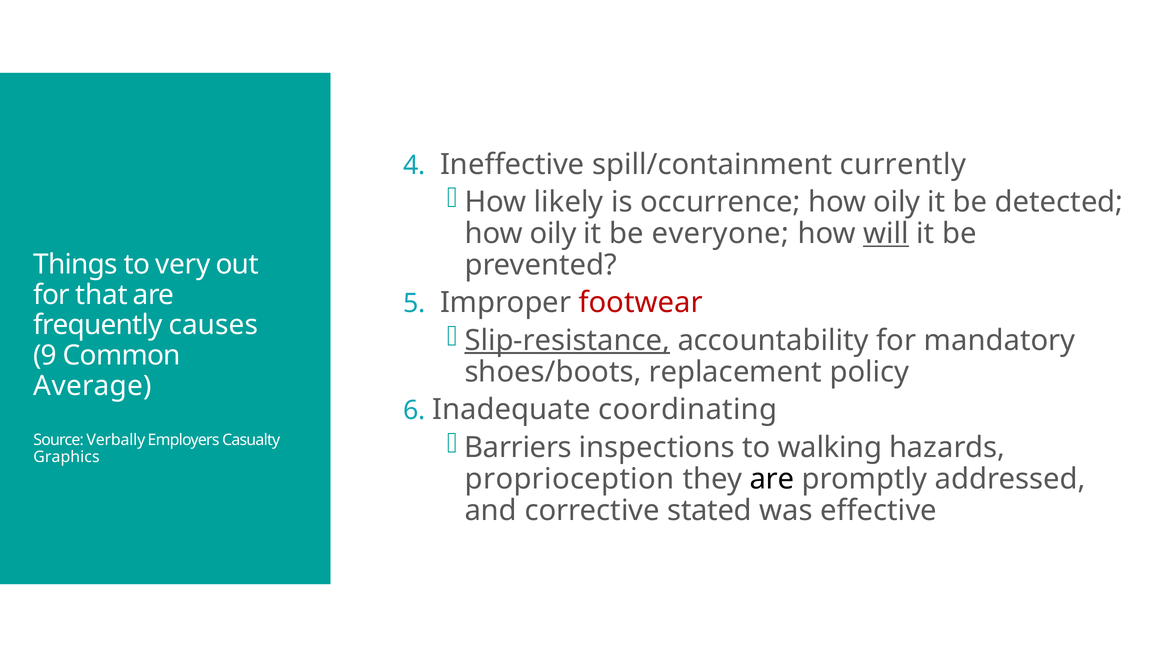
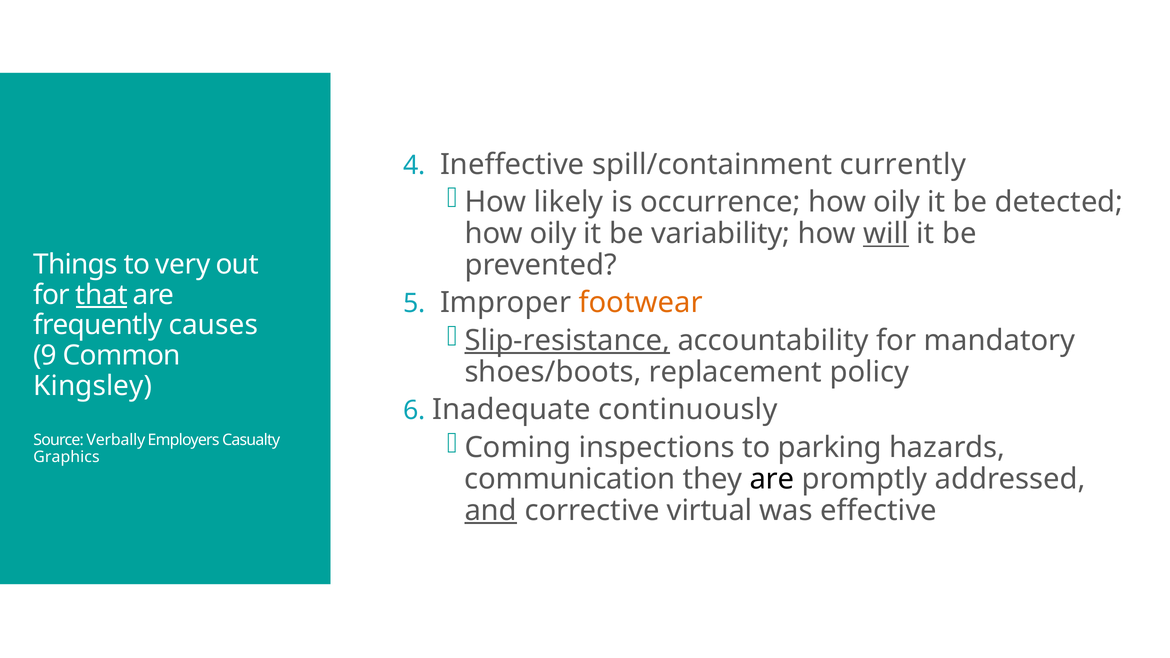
everyone: everyone -> variability
that underline: none -> present
footwear colour: red -> orange
Average: Average -> Kingsley
coordinating: coordinating -> continuously
Barriers: Barriers -> Coming
walking: walking -> parking
proprioception: proprioception -> communication
and underline: none -> present
stated: stated -> virtual
